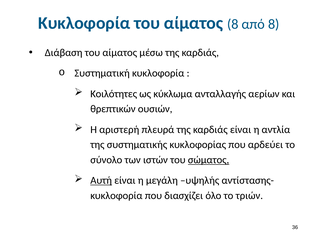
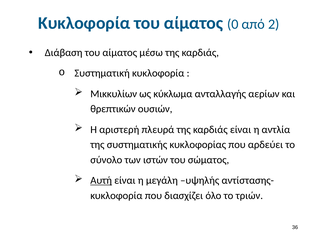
αίματος 8: 8 -> 0
από 8: 8 -> 2
Κοιλότητες: Κοιλότητες -> Μικκυλίων
σώματος underline: present -> none
